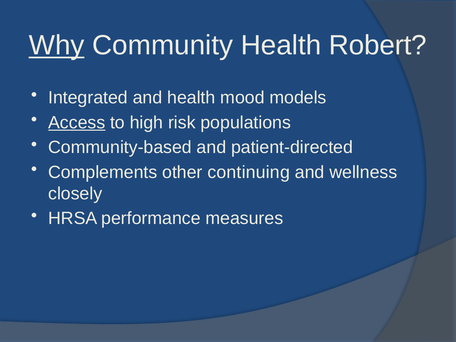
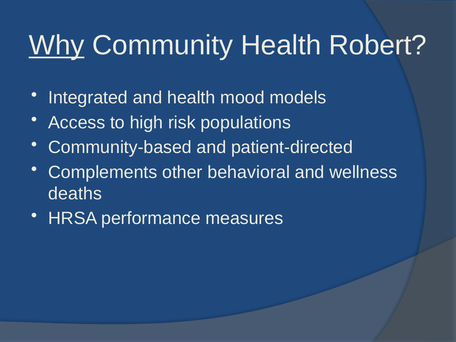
Access underline: present -> none
continuing: continuing -> behavioral
closely: closely -> deaths
